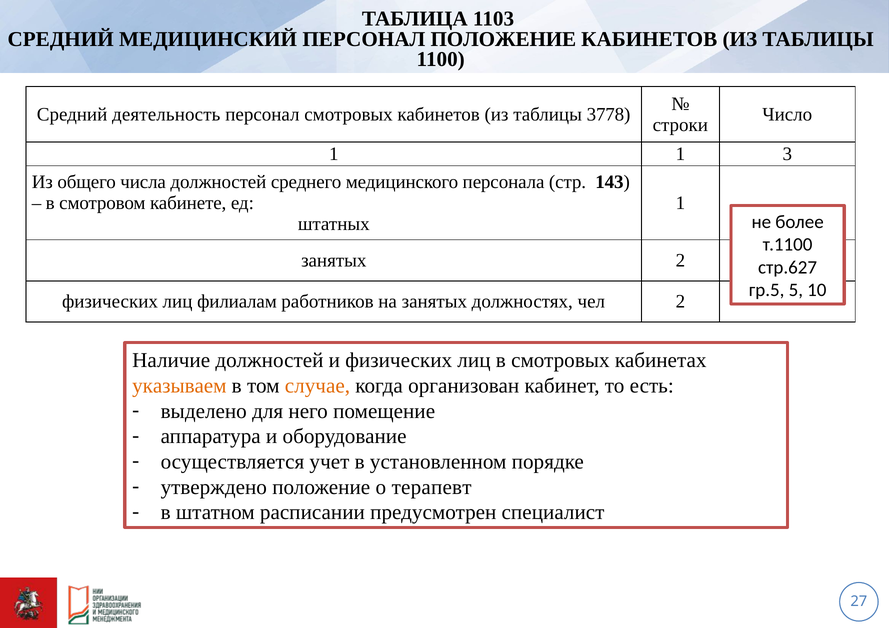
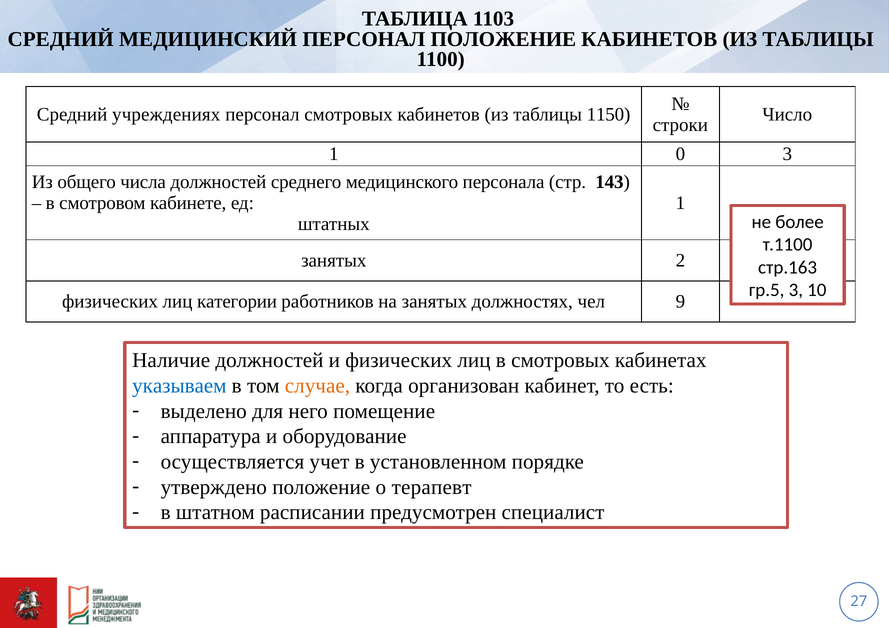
деятельность: деятельность -> учреждениях
3778: 3778 -> 1150
1 1: 1 -> 0
стр.627: стр.627 -> стр.163
гр.5 5: 5 -> 3
филиалам: филиалам -> категории
чел 2: 2 -> 9
указываем colour: orange -> blue
